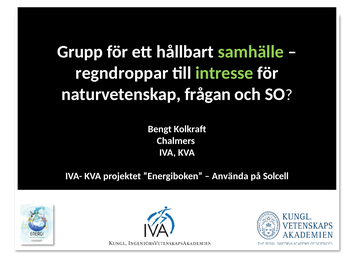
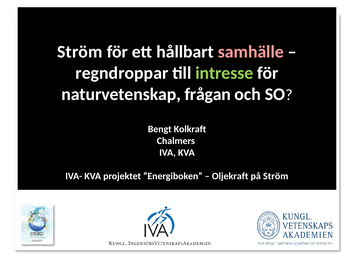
Grupp at (80, 52): Grupp -> Ström
samhälle colour: light green -> pink
Använda: Använda -> Oljekraft
på Solcell: Solcell -> Ström
